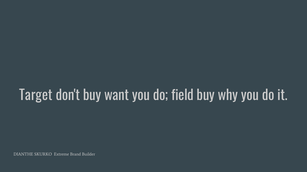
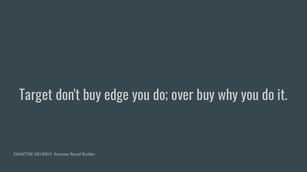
want: want -> edge
field: field -> over
